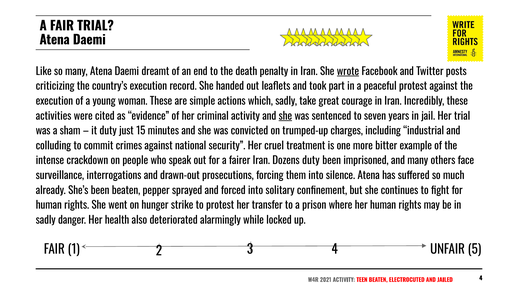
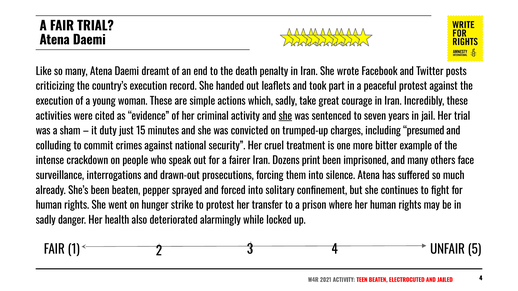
wrote underline: present -> none
industrial: industrial -> presumed
Dozens duty: duty -> print
